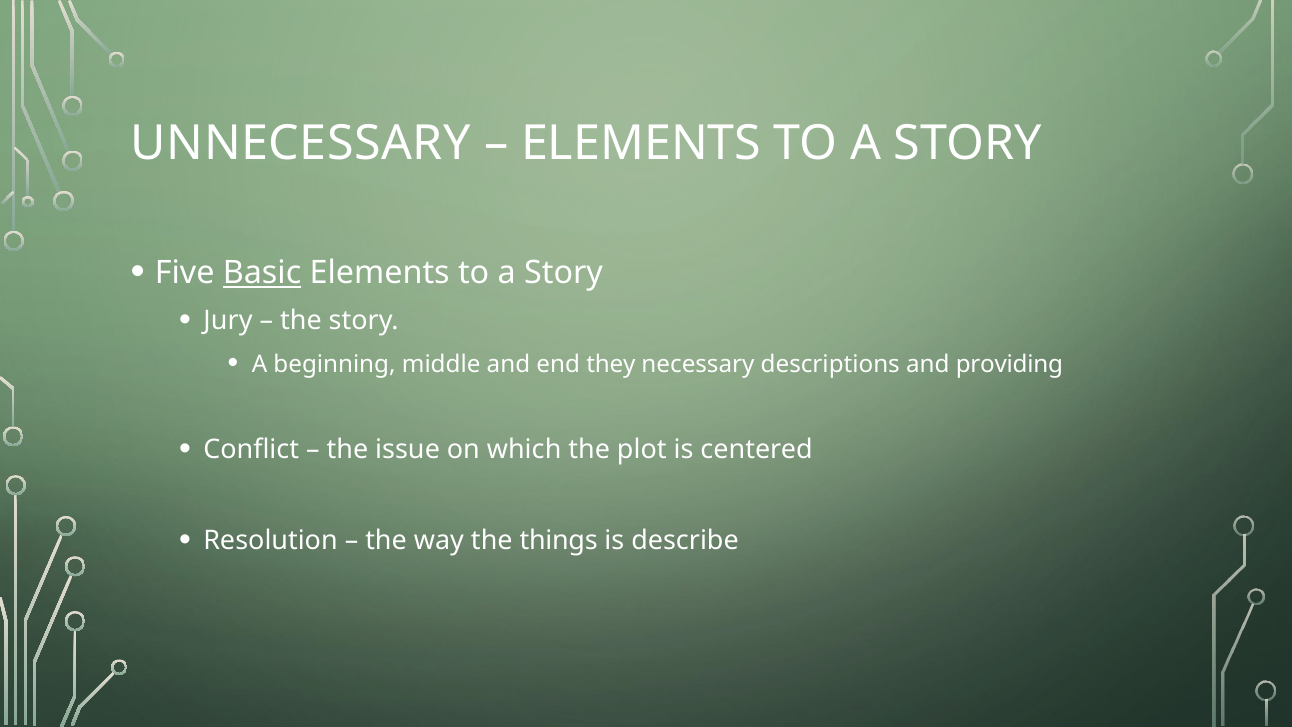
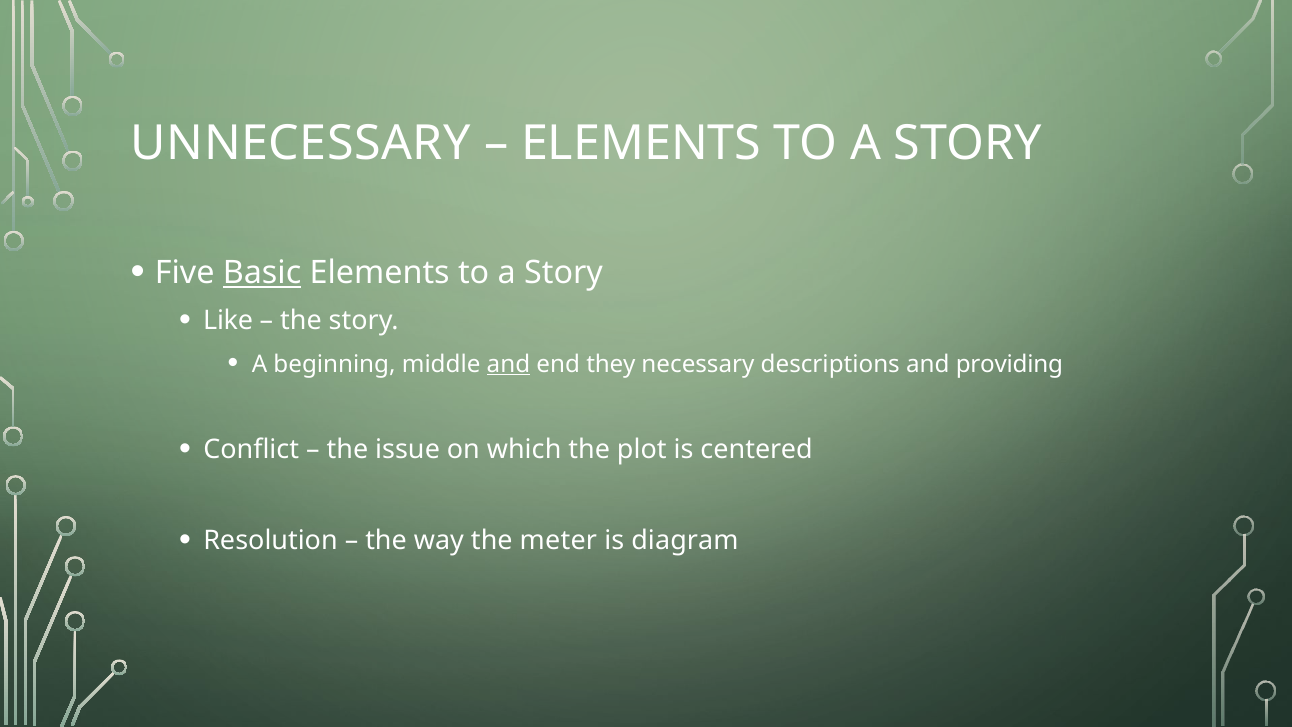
Jury: Jury -> Like
and at (508, 364) underline: none -> present
things: things -> meter
describe: describe -> diagram
